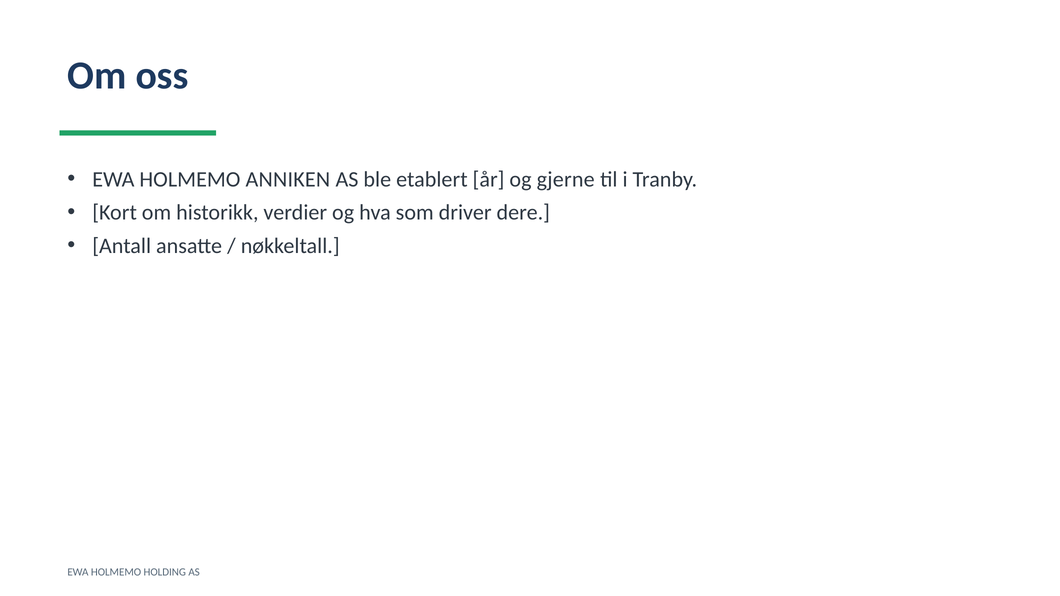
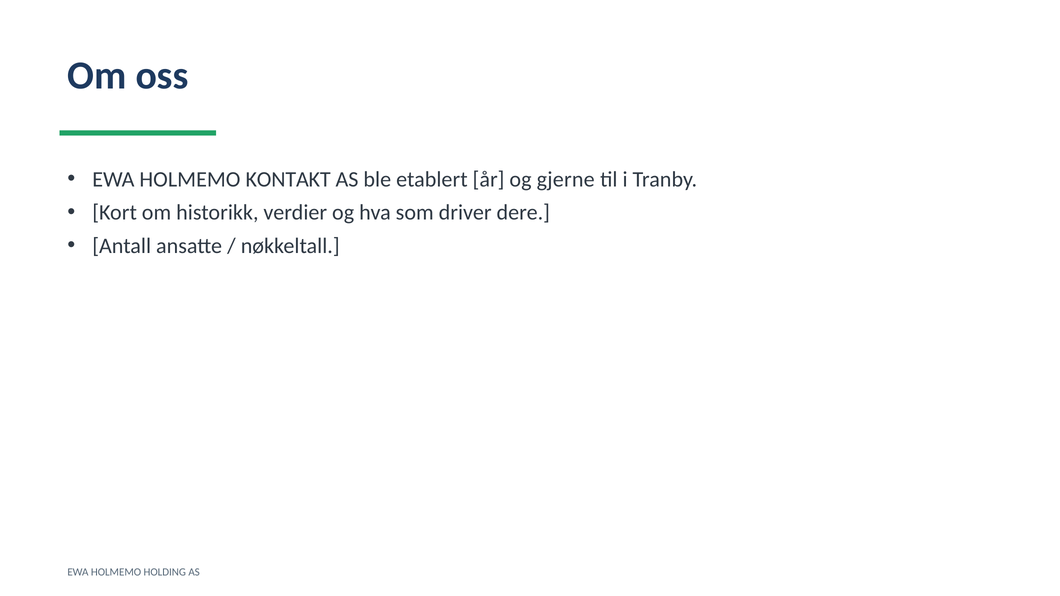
ANNIKEN: ANNIKEN -> KONTAKT
